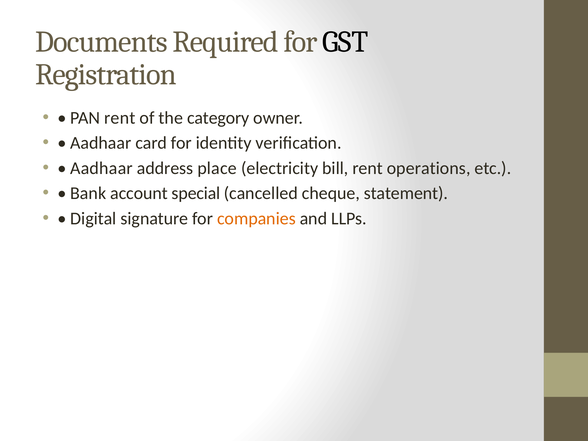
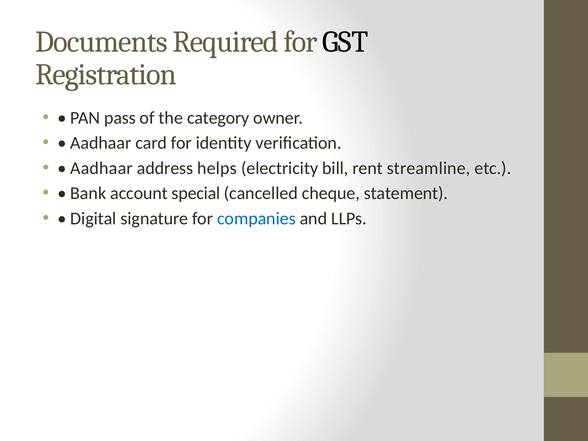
PAN rent: rent -> pass
place: place -> helps
operations: operations -> streamline
companies colour: orange -> blue
